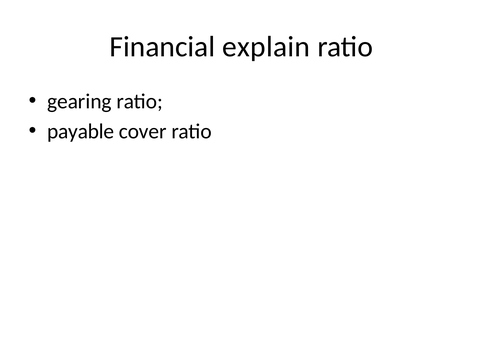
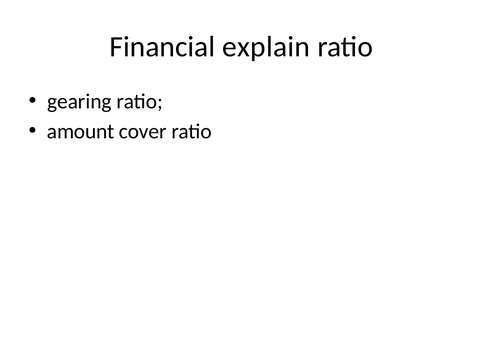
payable: payable -> amount
